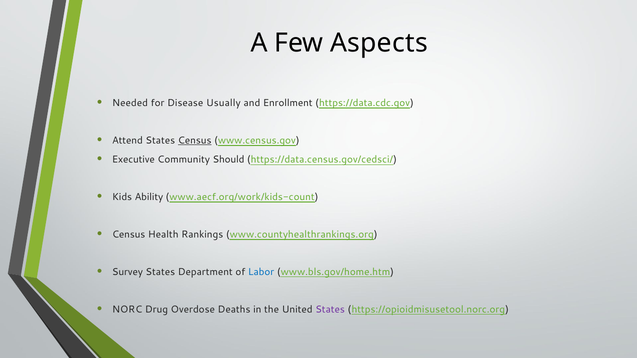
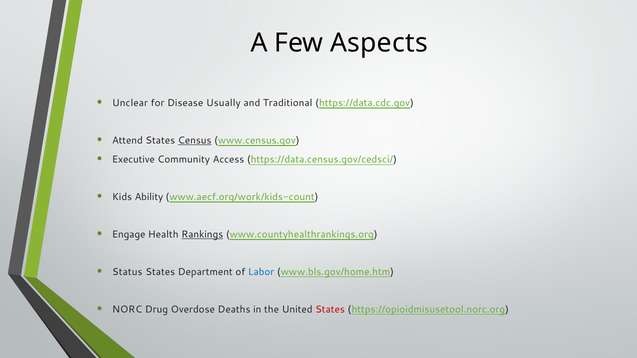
Needed: Needed -> Unclear
Enrollment: Enrollment -> Traditional
Should: Should -> Access
Census at (129, 235): Census -> Engage
Rankings underline: none -> present
Survey: Survey -> Status
States at (330, 310) colour: purple -> red
